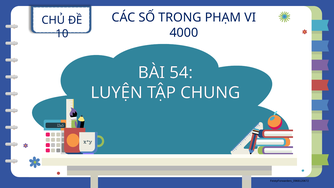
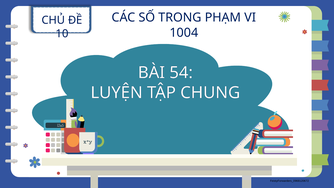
4000: 4000 -> 1004
